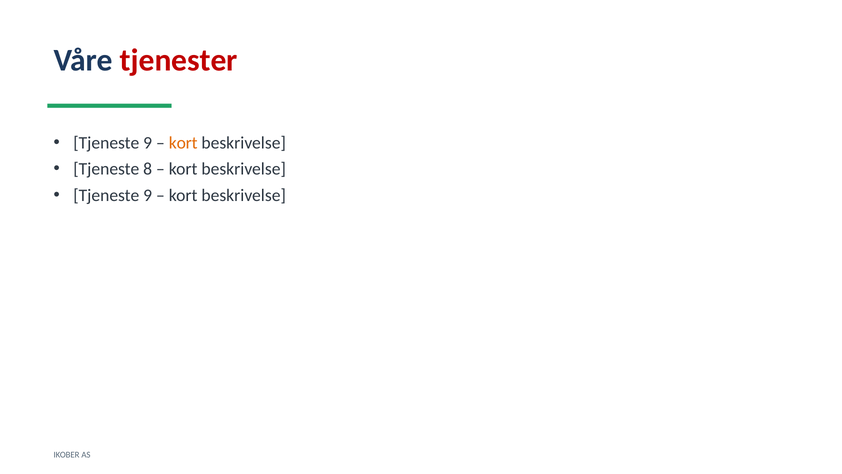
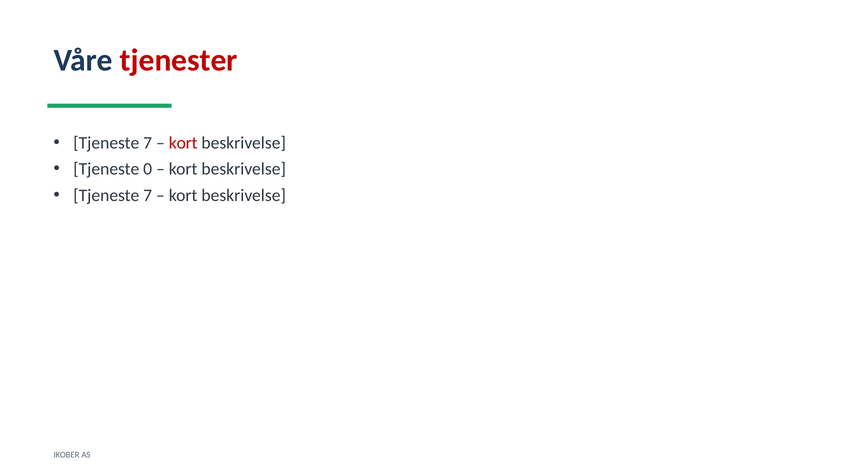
9 at (148, 143): 9 -> 7
kort at (183, 143) colour: orange -> red
8: 8 -> 0
9 at (148, 195): 9 -> 7
